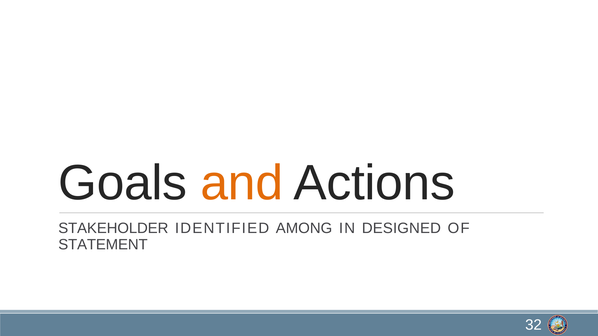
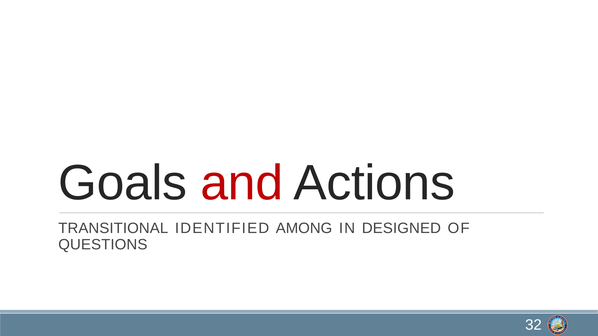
and colour: orange -> red
STAKEHOLDER: STAKEHOLDER -> TRANSITIONAL
STATEMENT: STATEMENT -> QUESTIONS
